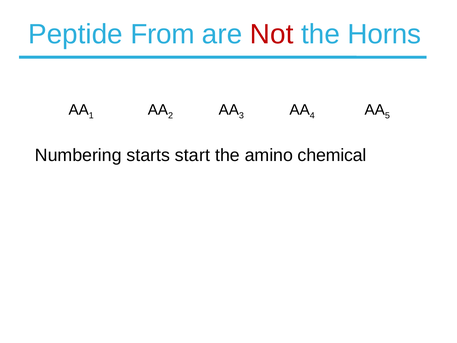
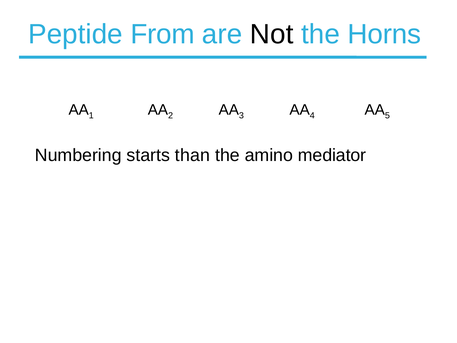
Not colour: red -> black
start: start -> than
chemical: chemical -> mediator
